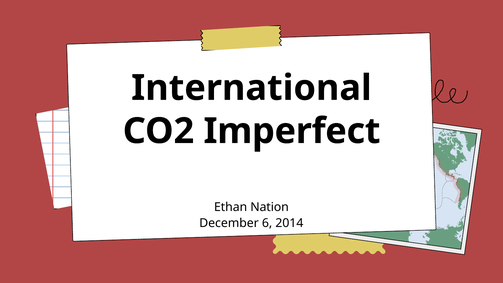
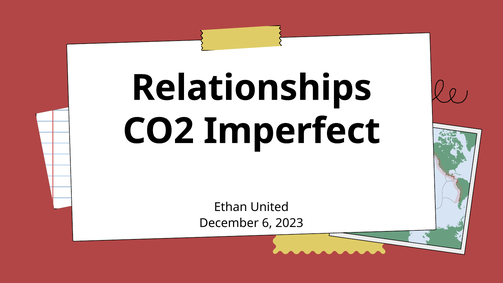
International: International -> Relationships
Nation: Nation -> United
2014: 2014 -> 2023
